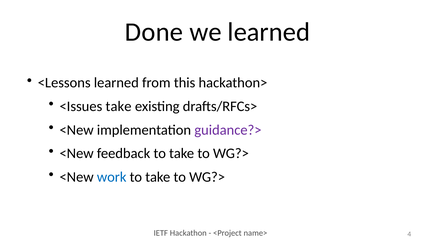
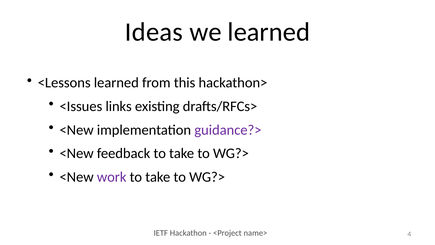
Done: Done -> Ideas
<Issues take: take -> links
work colour: blue -> purple
